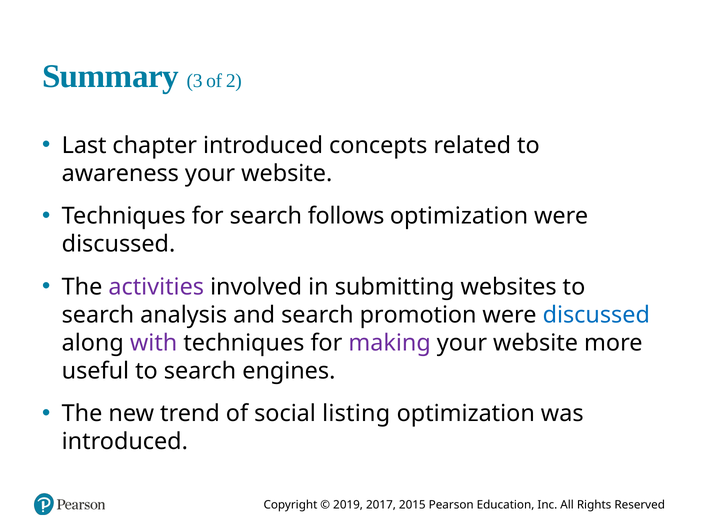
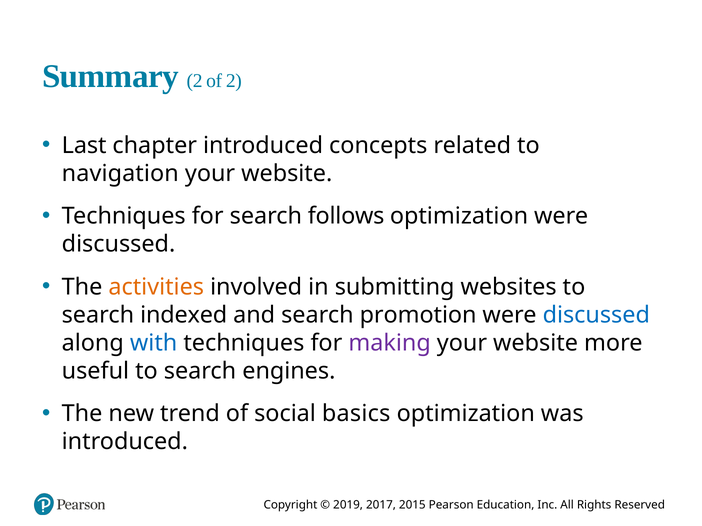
Summary 3: 3 -> 2
awareness: awareness -> navigation
activities colour: purple -> orange
analysis: analysis -> indexed
with colour: purple -> blue
listing: listing -> basics
